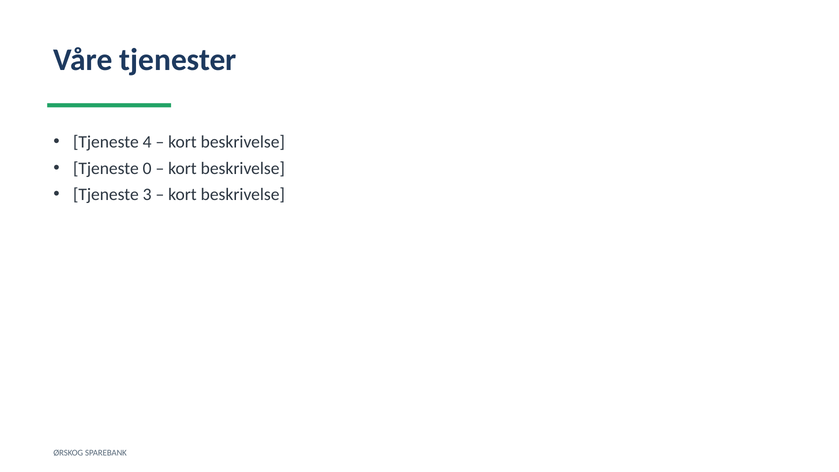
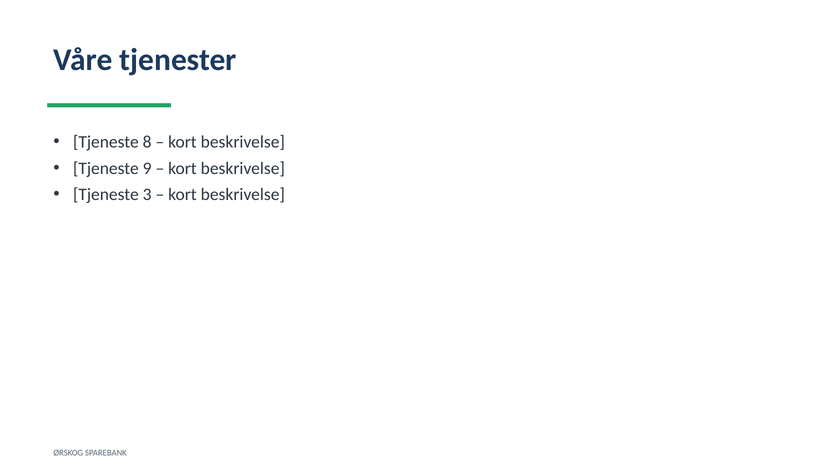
4: 4 -> 8
0: 0 -> 9
